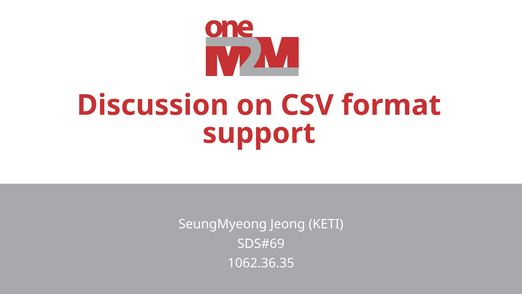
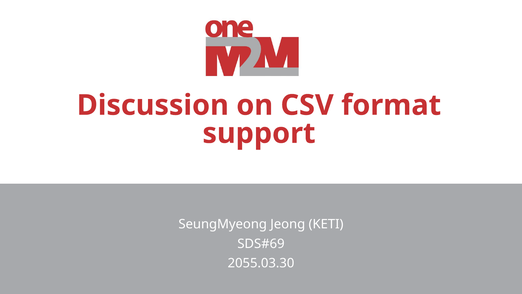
1062.36.35: 1062.36.35 -> 2055.03.30
